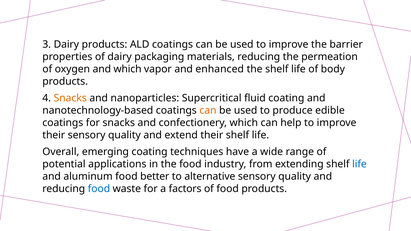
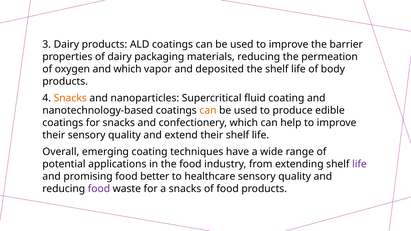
enhanced: enhanced -> deposited
life at (359, 164) colour: blue -> purple
aluminum: aluminum -> promising
alternative: alternative -> healthcare
food at (99, 189) colour: blue -> purple
a factors: factors -> snacks
